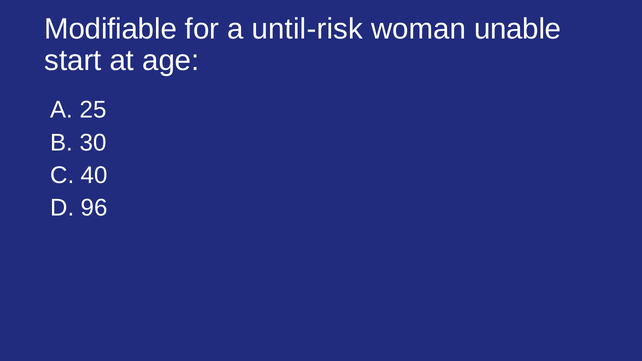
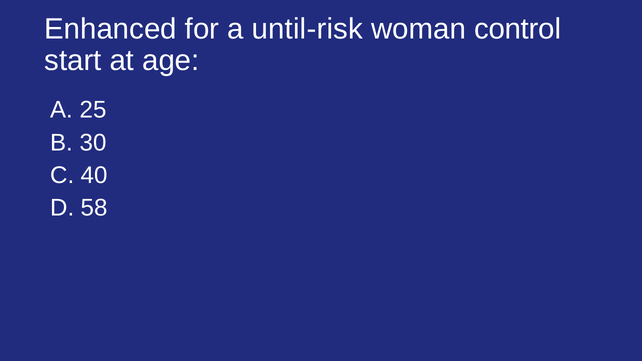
Modifiable: Modifiable -> Enhanced
unable: unable -> control
96: 96 -> 58
